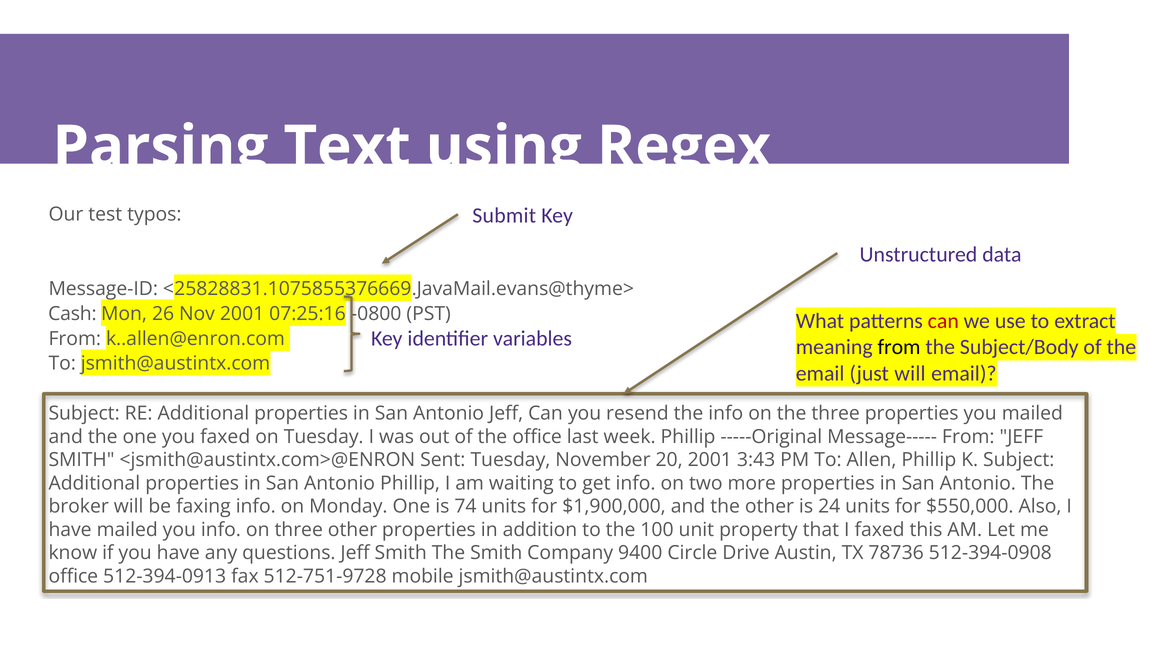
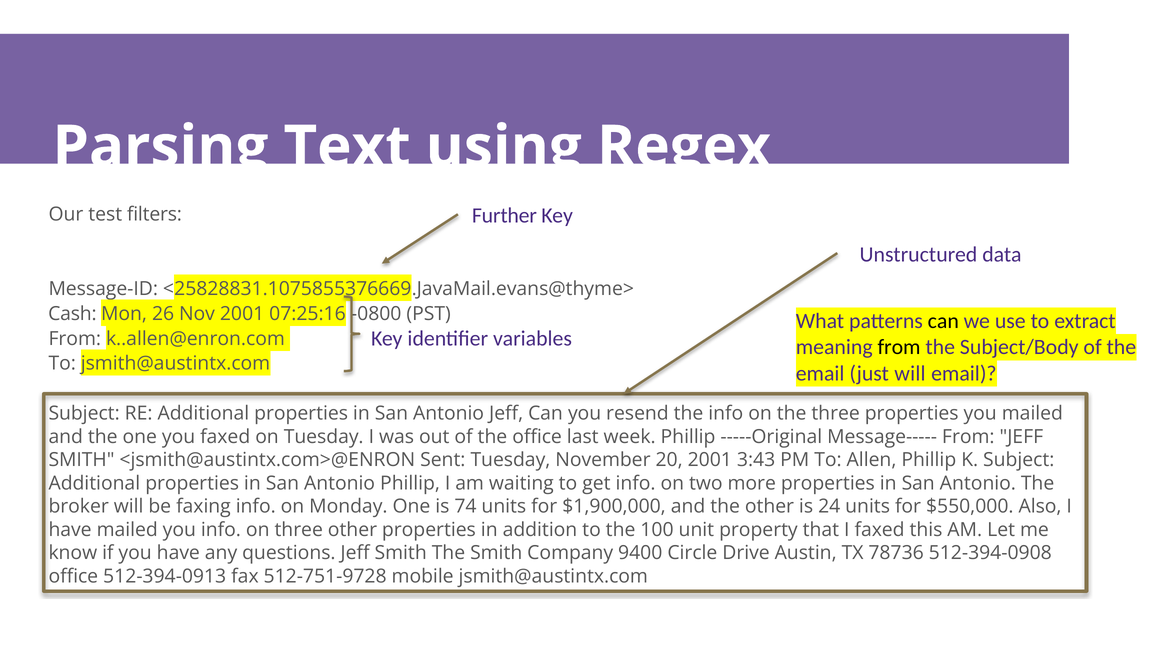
Submit: Submit -> Further
typos: typos -> filters
can at (943, 321) colour: red -> black
